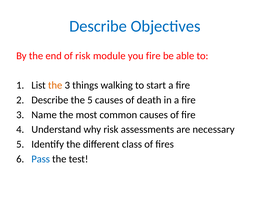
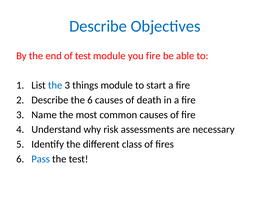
of risk: risk -> test
the at (55, 85) colour: orange -> blue
things walking: walking -> module
the 5: 5 -> 6
